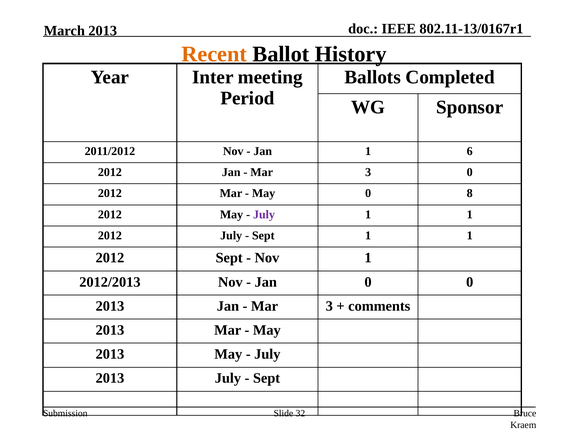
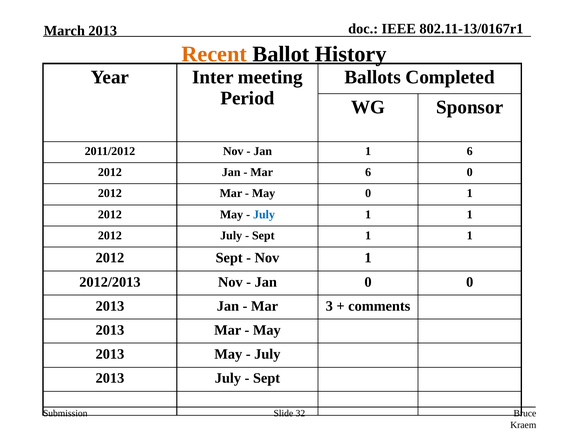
3 at (368, 172): 3 -> 6
0 8: 8 -> 1
July at (264, 214) colour: purple -> blue
